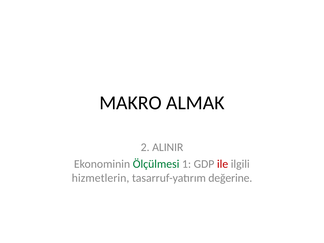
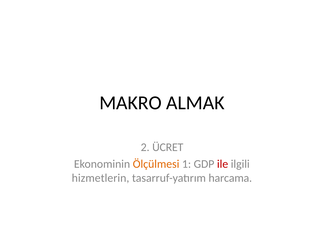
ALINIR: ALINIR -> ÜCRET
Ölçülmesi colour: green -> orange
değerine: değerine -> harcama
